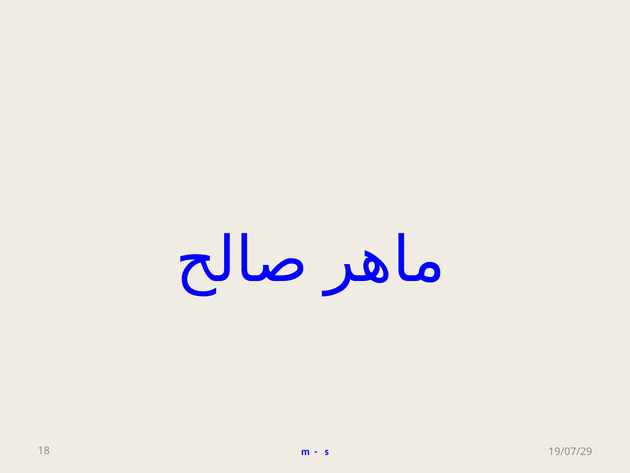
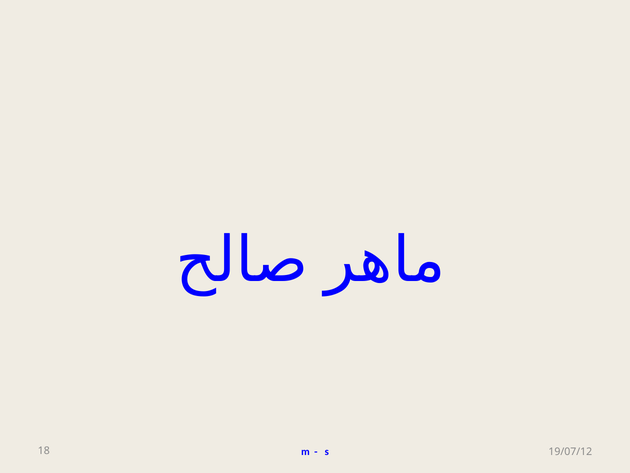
19/07/29: 19/07/29 -> 19/07/12
